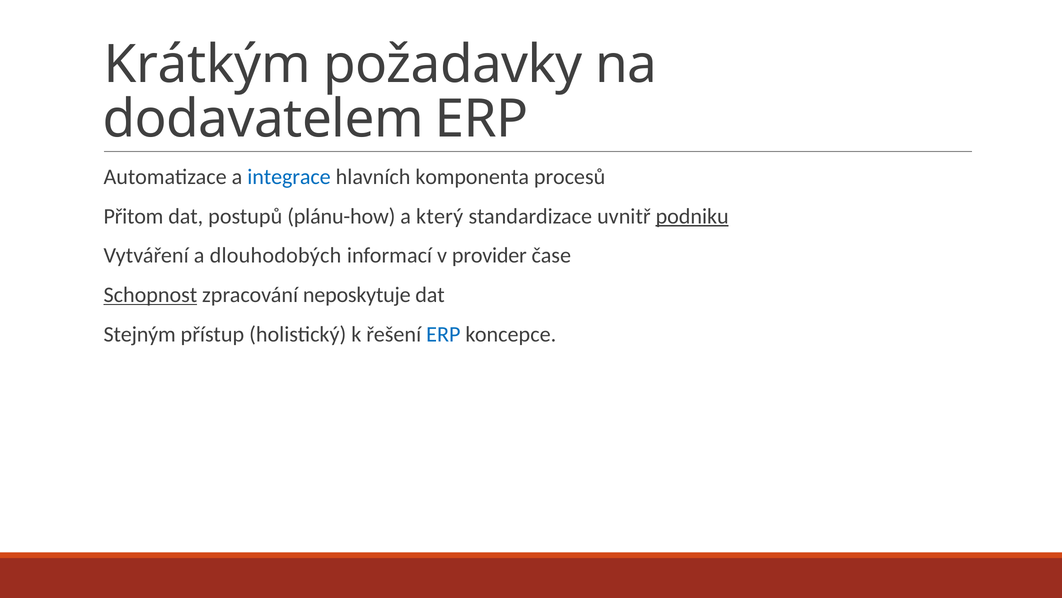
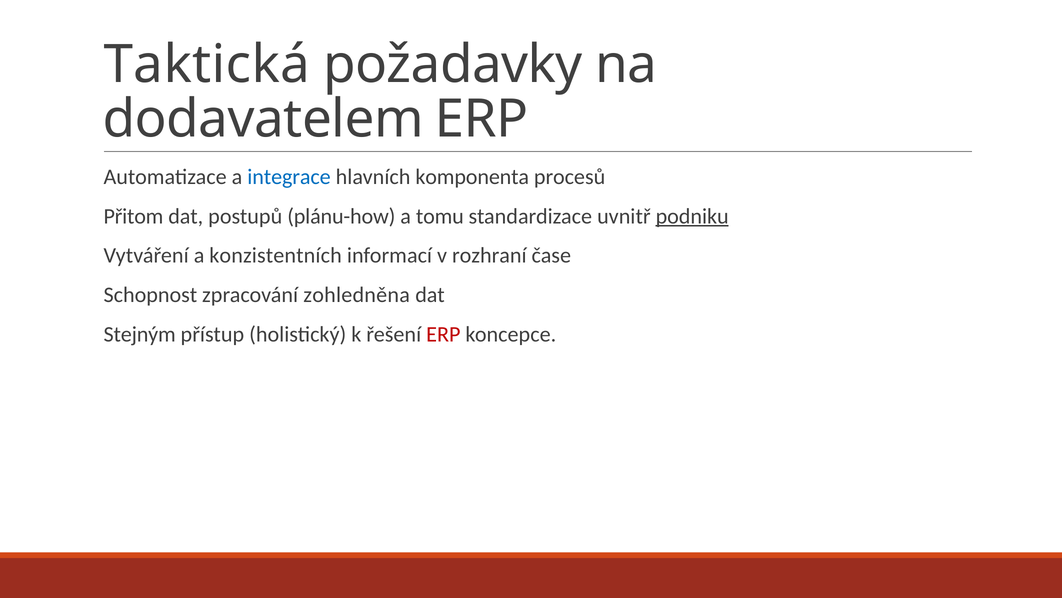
Krátkým: Krátkým -> Taktická
který: který -> tomu
dlouhodobých: dlouhodobých -> konzistentních
provider: provider -> rozhraní
Schopnost underline: present -> none
neposkytuje: neposkytuje -> zohledněna
ERP at (443, 334) colour: blue -> red
